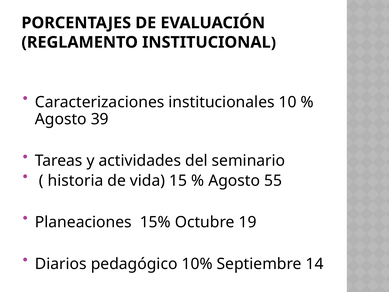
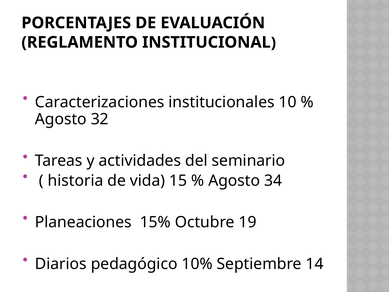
39: 39 -> 32
55: 55 -> 34
